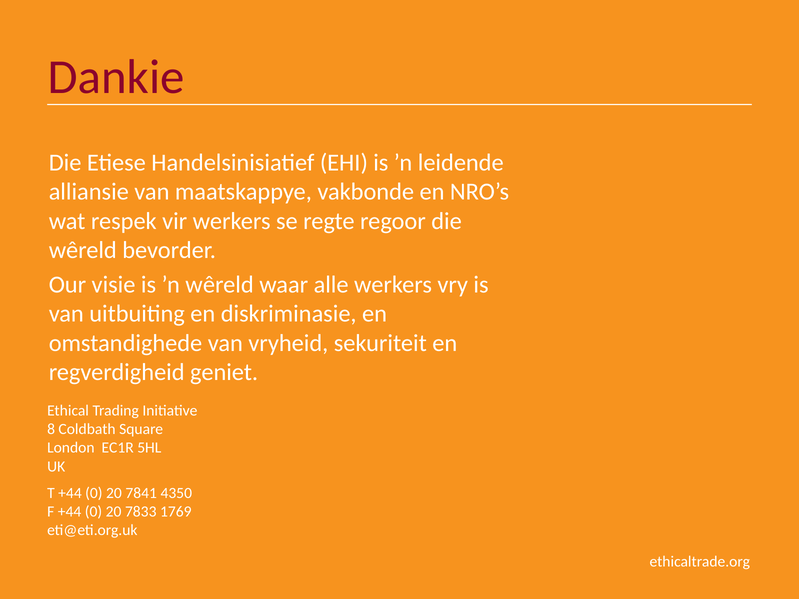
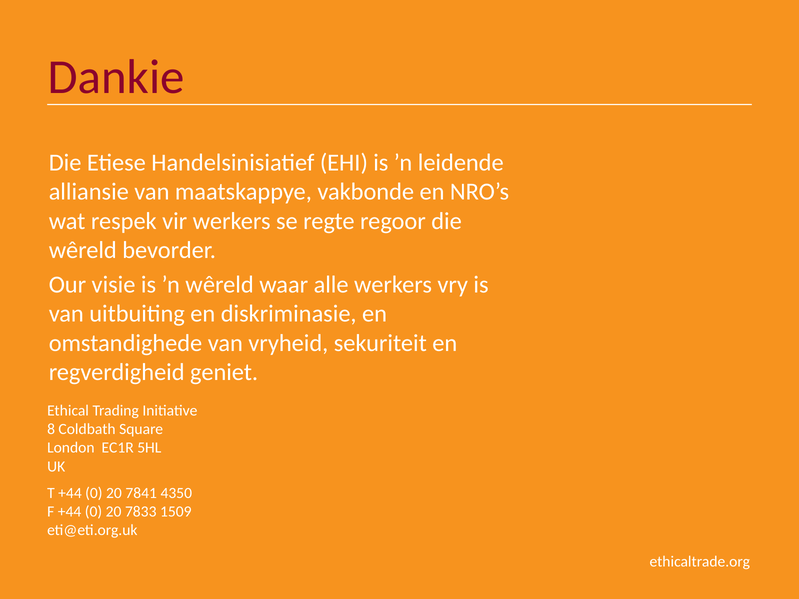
1769: 1769 -> 1509
